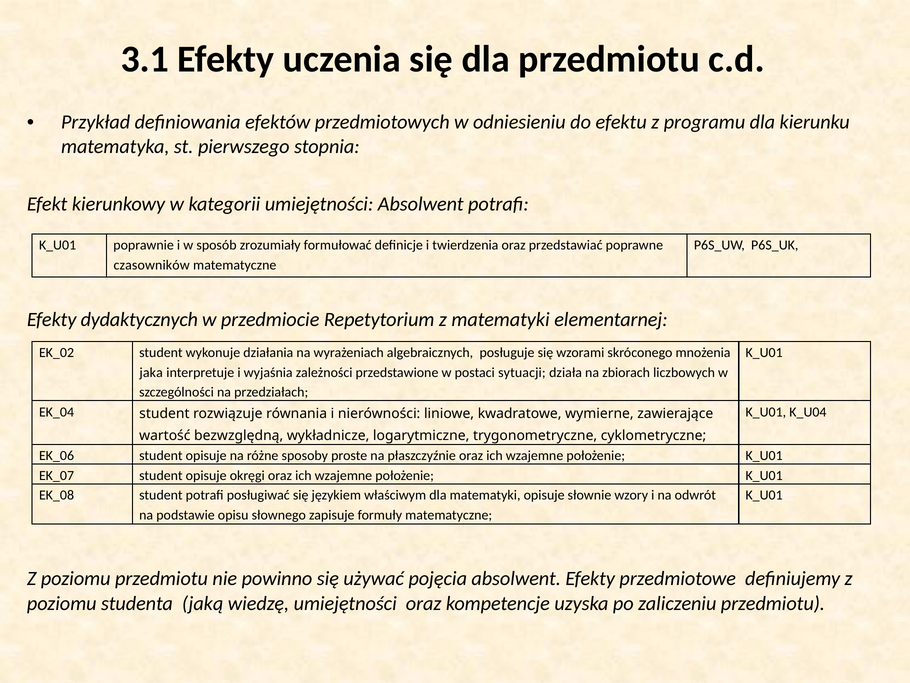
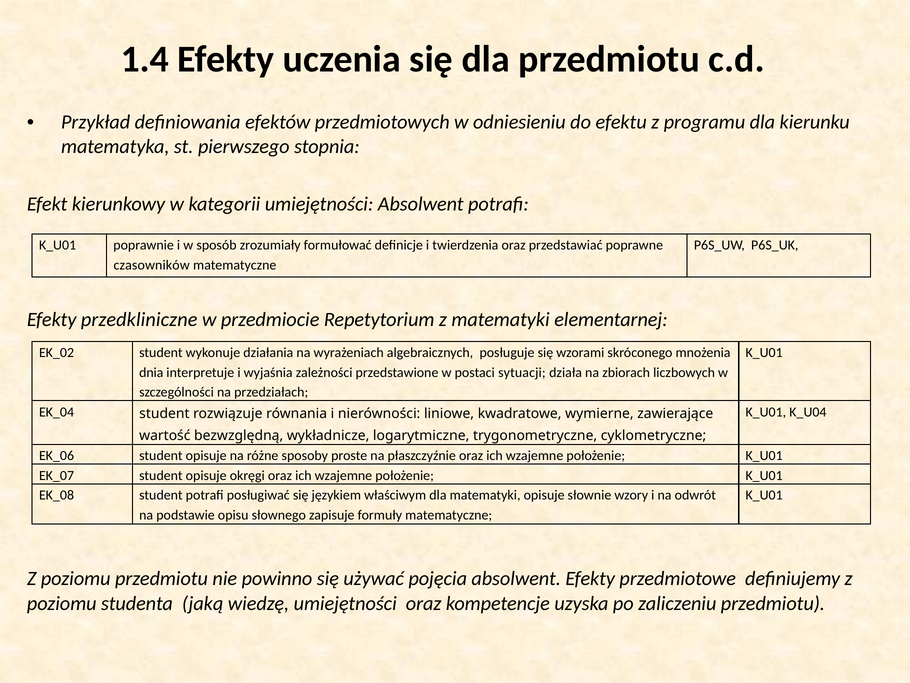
3.1: 3.1 -> 1.4
dydaktycznych: dydaktycznych -> przedkliniczne
jaka: jaka -> dnia
